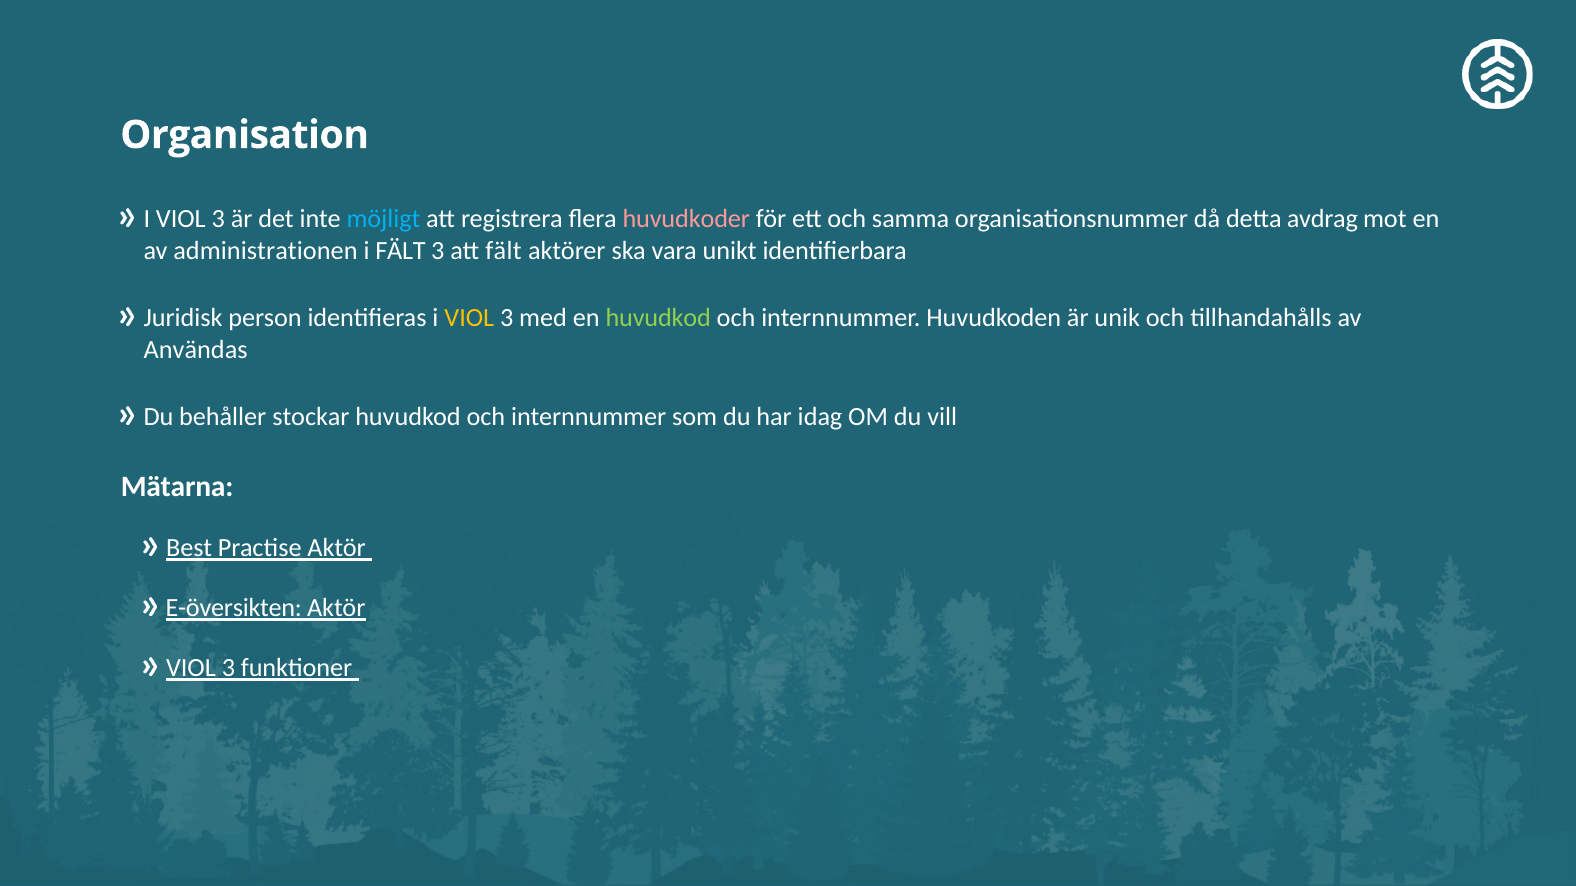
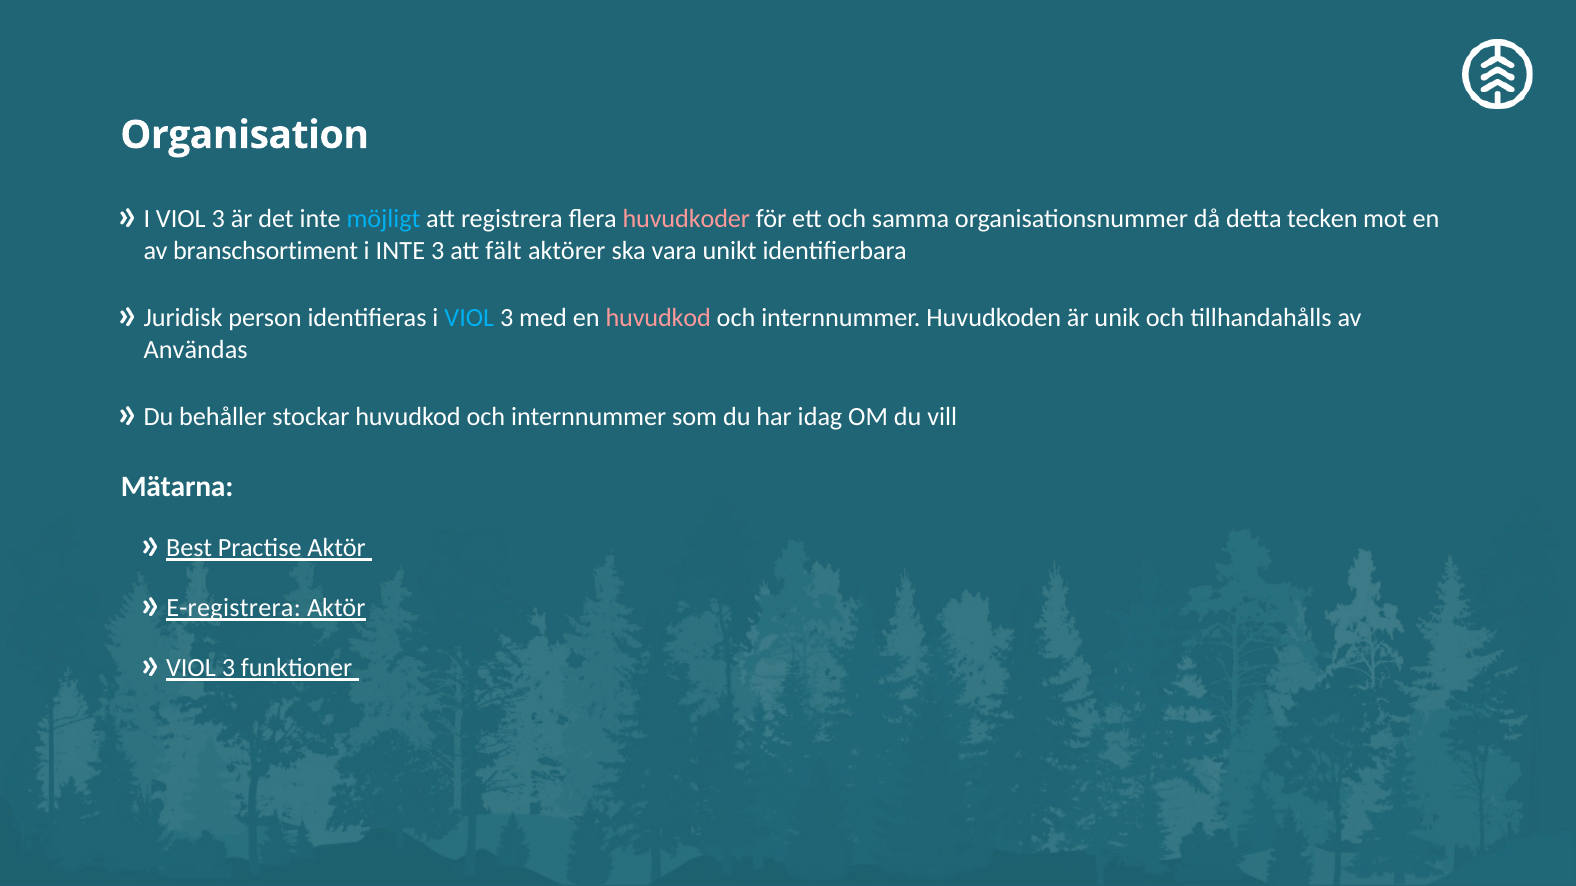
avdrag: avdrag -> tecken
administrationen: administrationen -> branschsortiment
i FÄLT: FÄLT -> INTE
VIOL at (469, 318) colour: yellow -> light blue
huvudkod at (658, 318) colour: light green -> pink
E-översikten: E-översikten -> E-registrera
